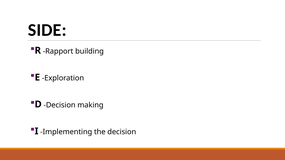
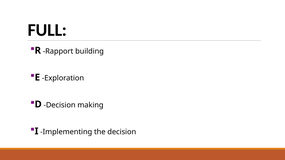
SIDE: SIDE -> FULL
